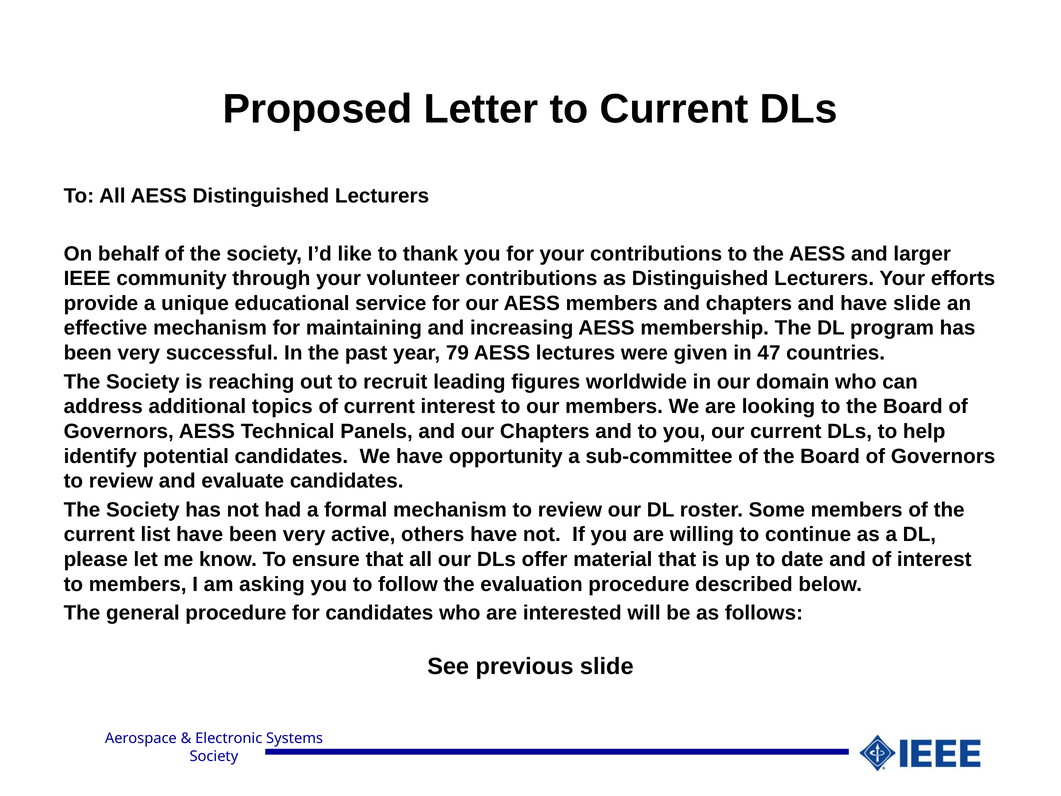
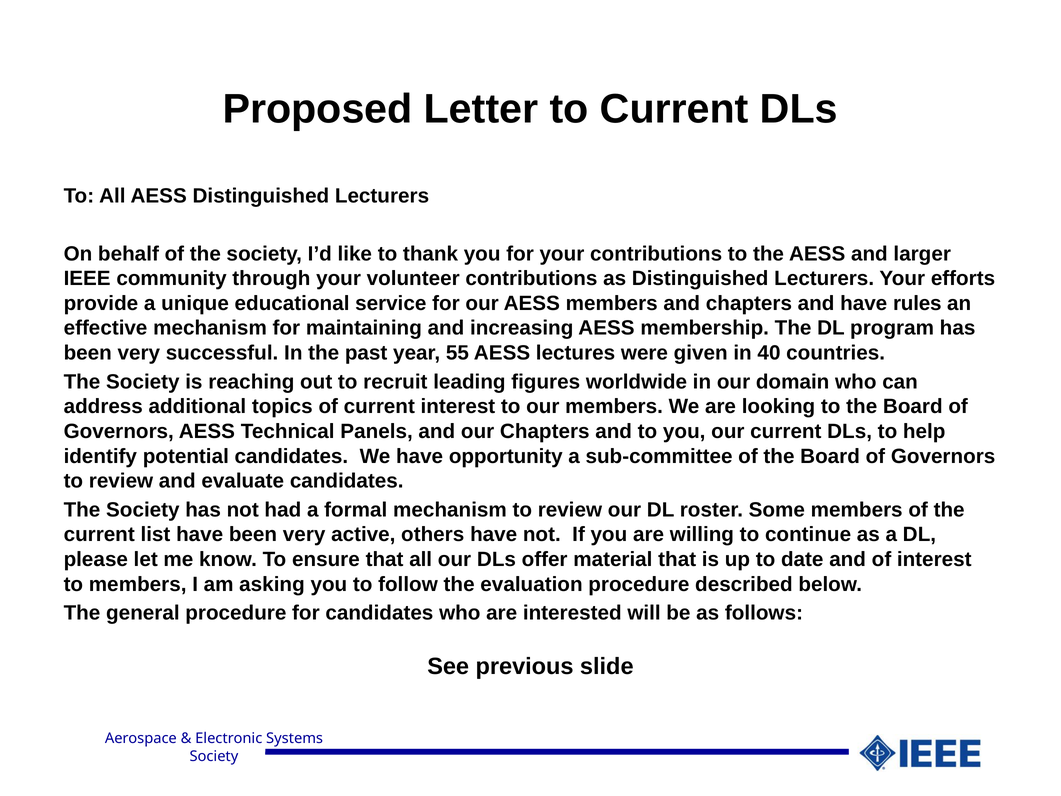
have slide: slide -> rules
79: 79 -> 55
47: 47 -> 40
